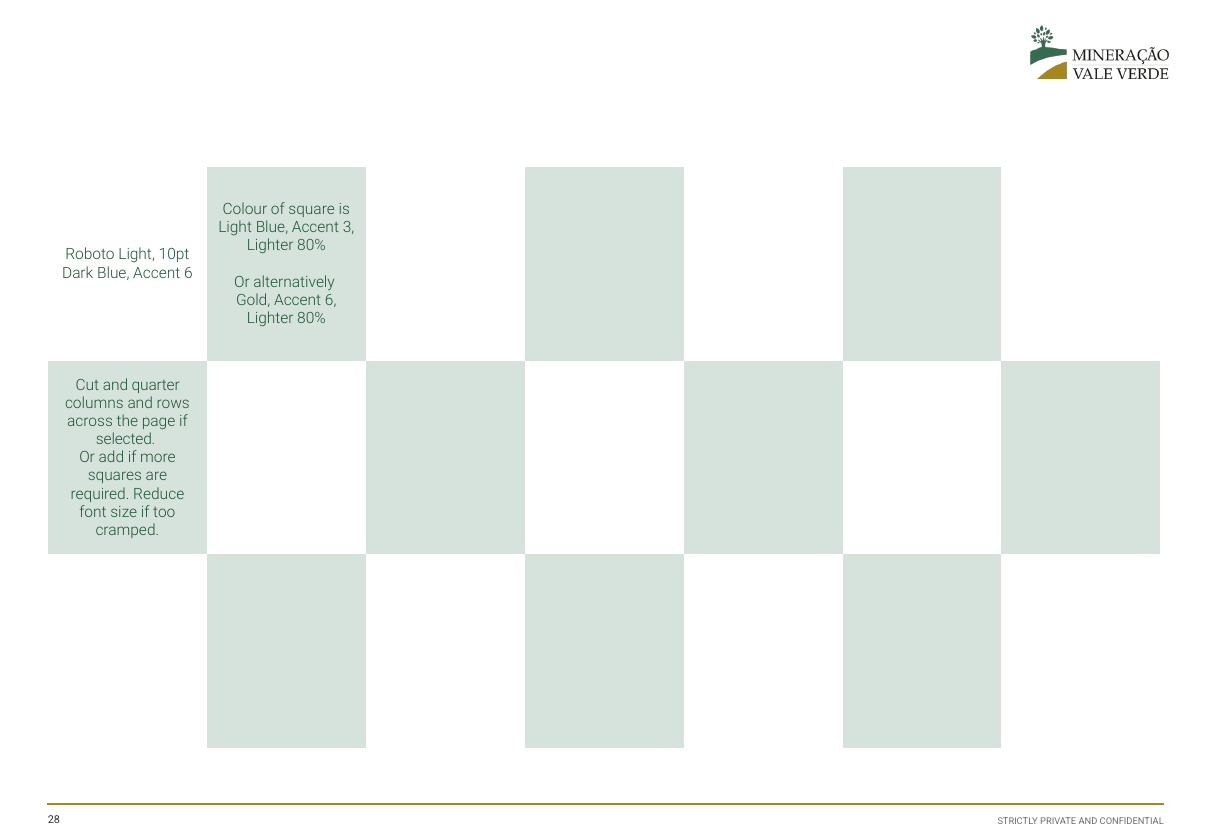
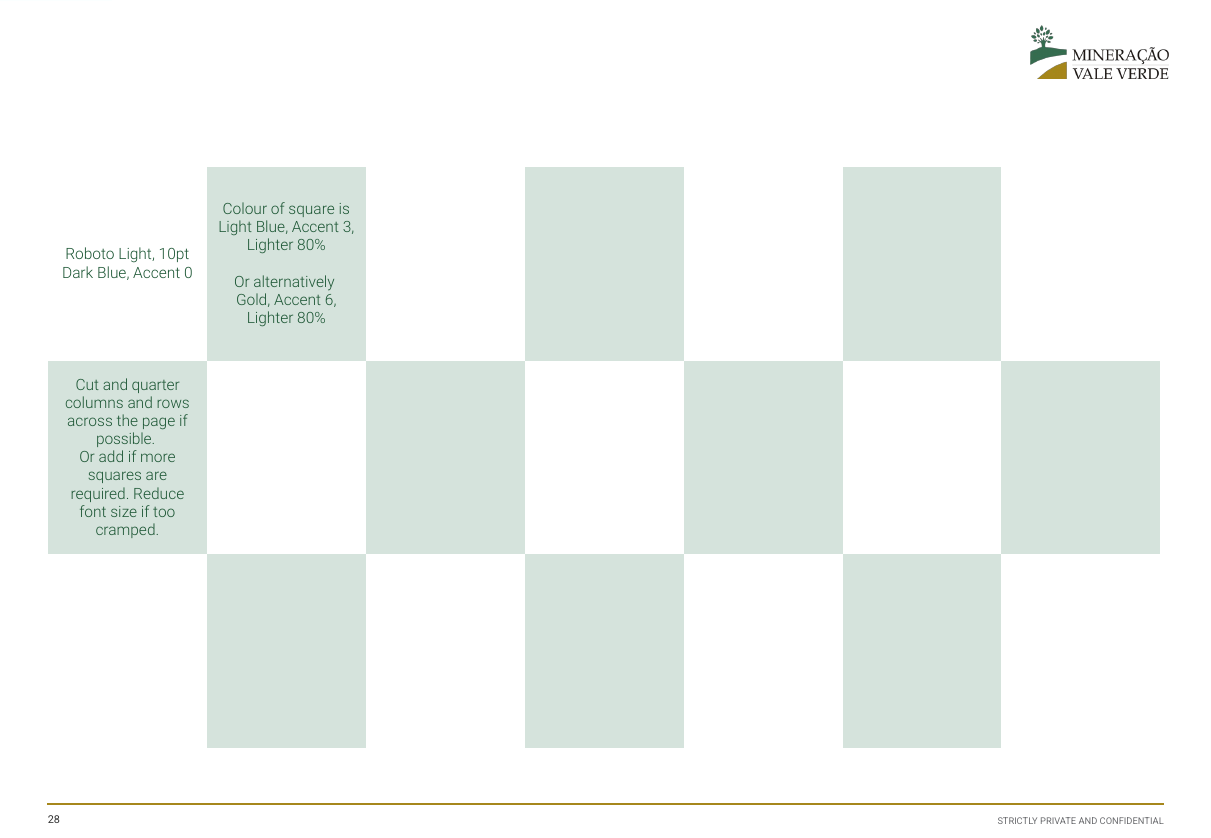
Blue Accent 6: 6 -> 0
selected: selected -> possible
